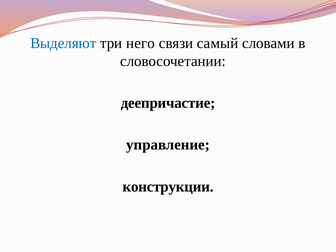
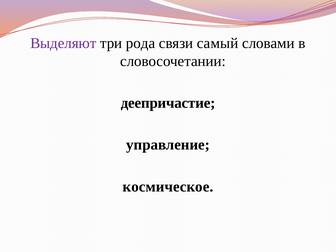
Выделяют colour: blue -> purple
него: него -> рода
конструкции: конструкции -> космическое
